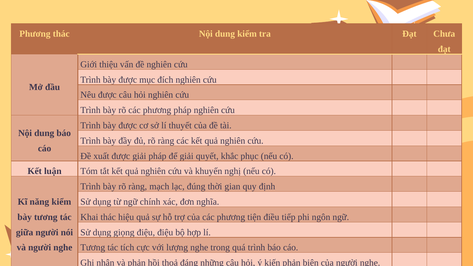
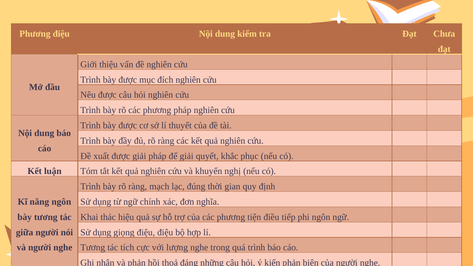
Phương thác: thác -> điệu
năng kiểm: kiểm -> ngôn
